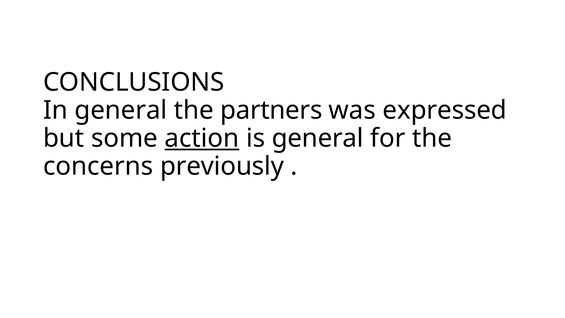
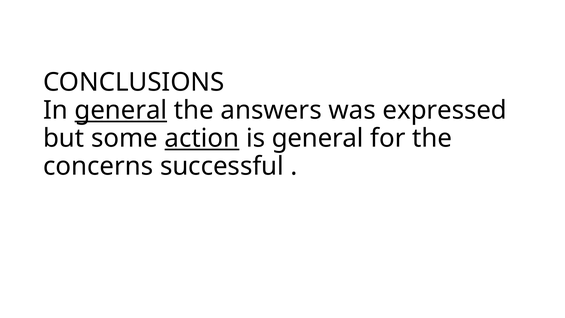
general at (121, 110) underline: none -> present
partners: partners -> answers
previously: previously -> successful
